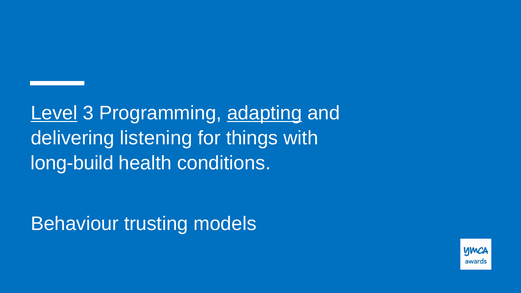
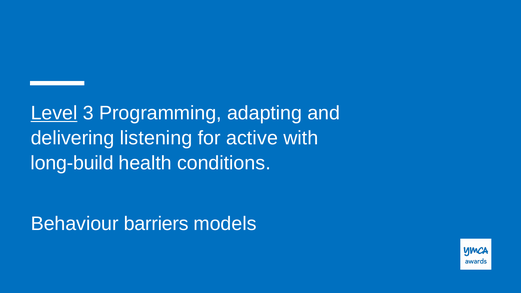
adapting underline: present -> none
things: things -> active
trusting: trusting -> barriers
